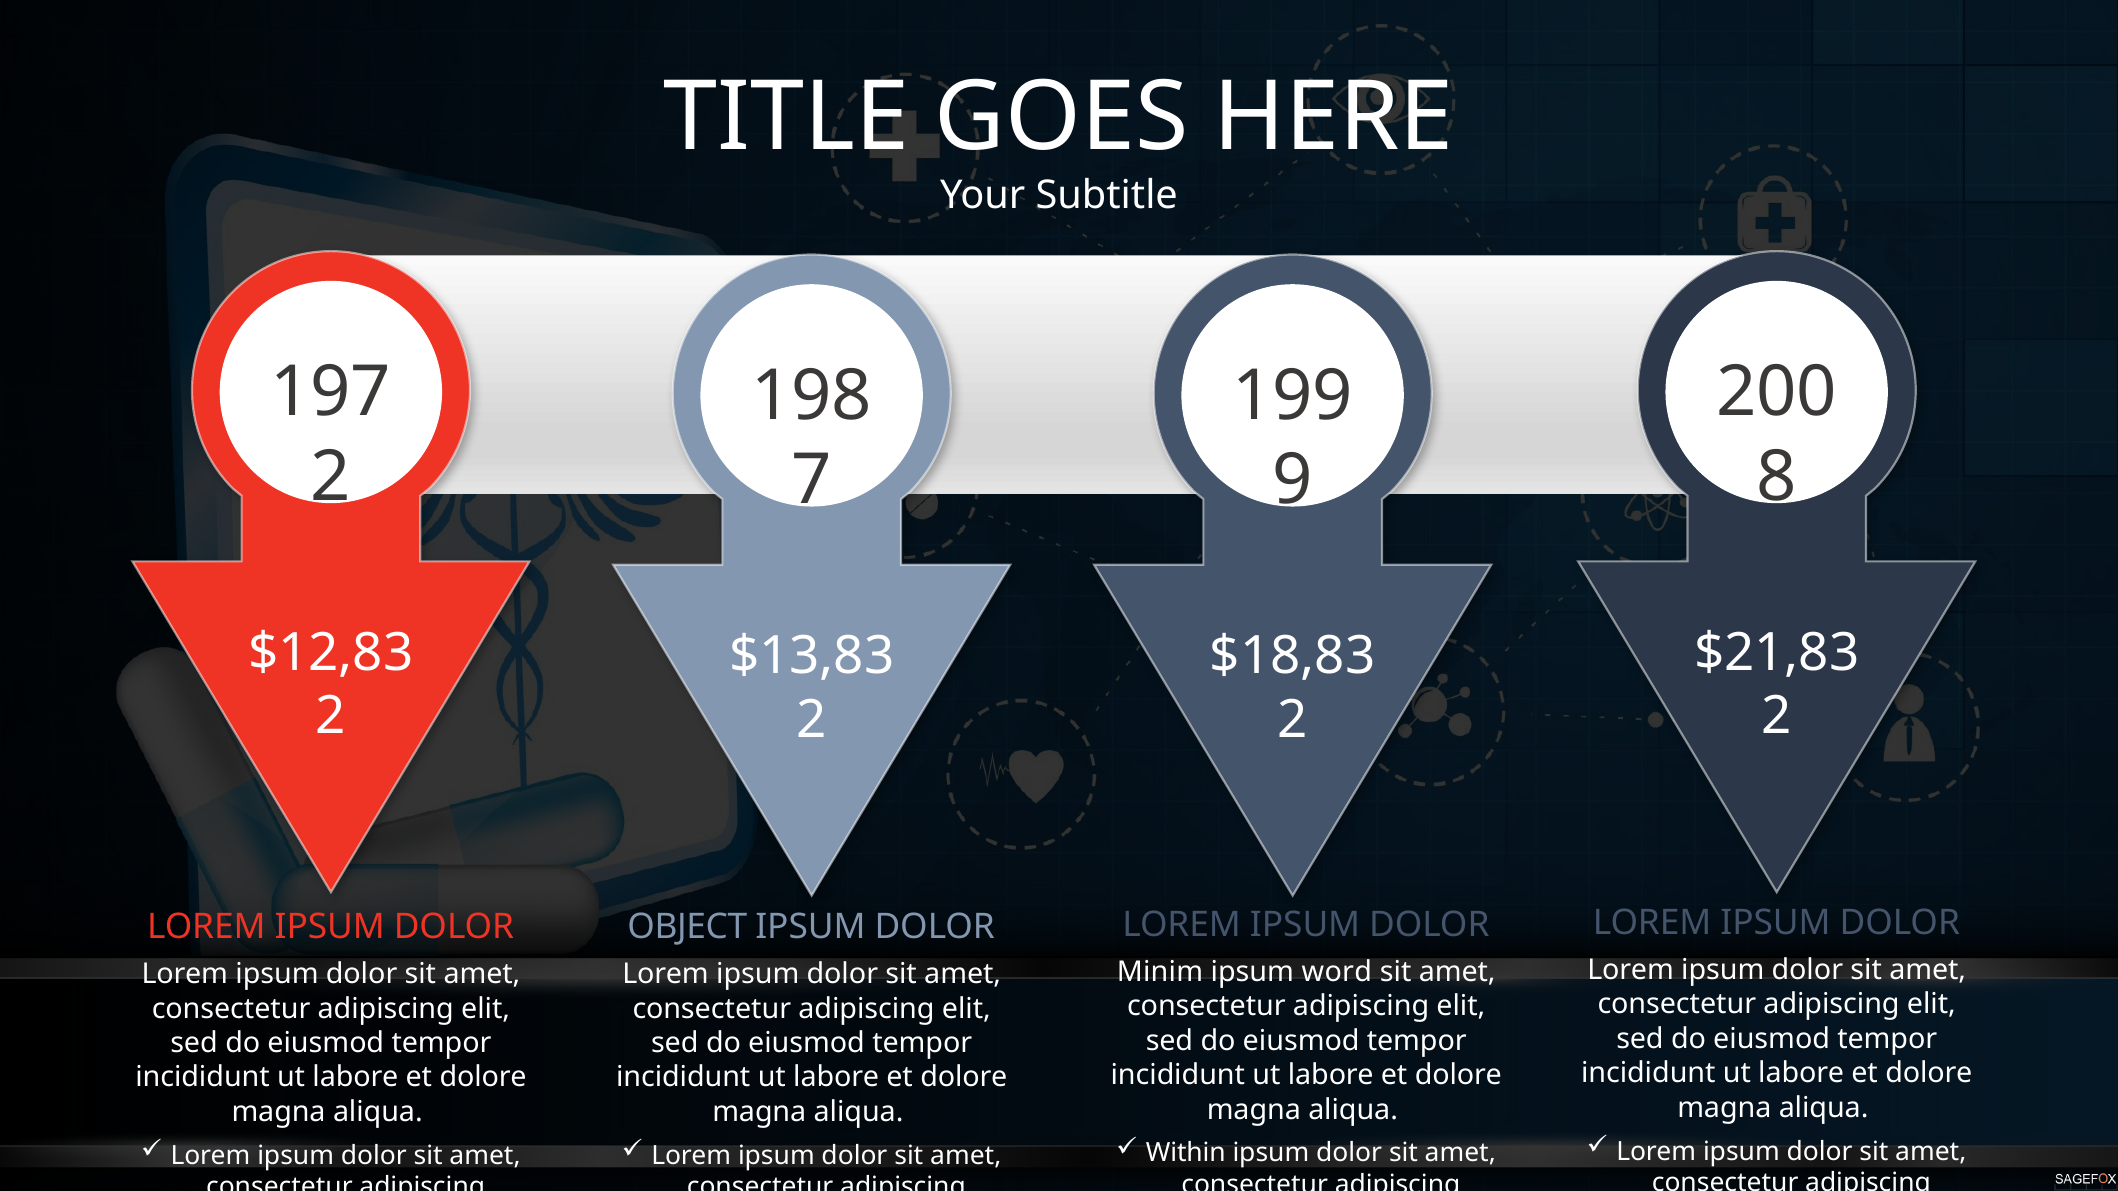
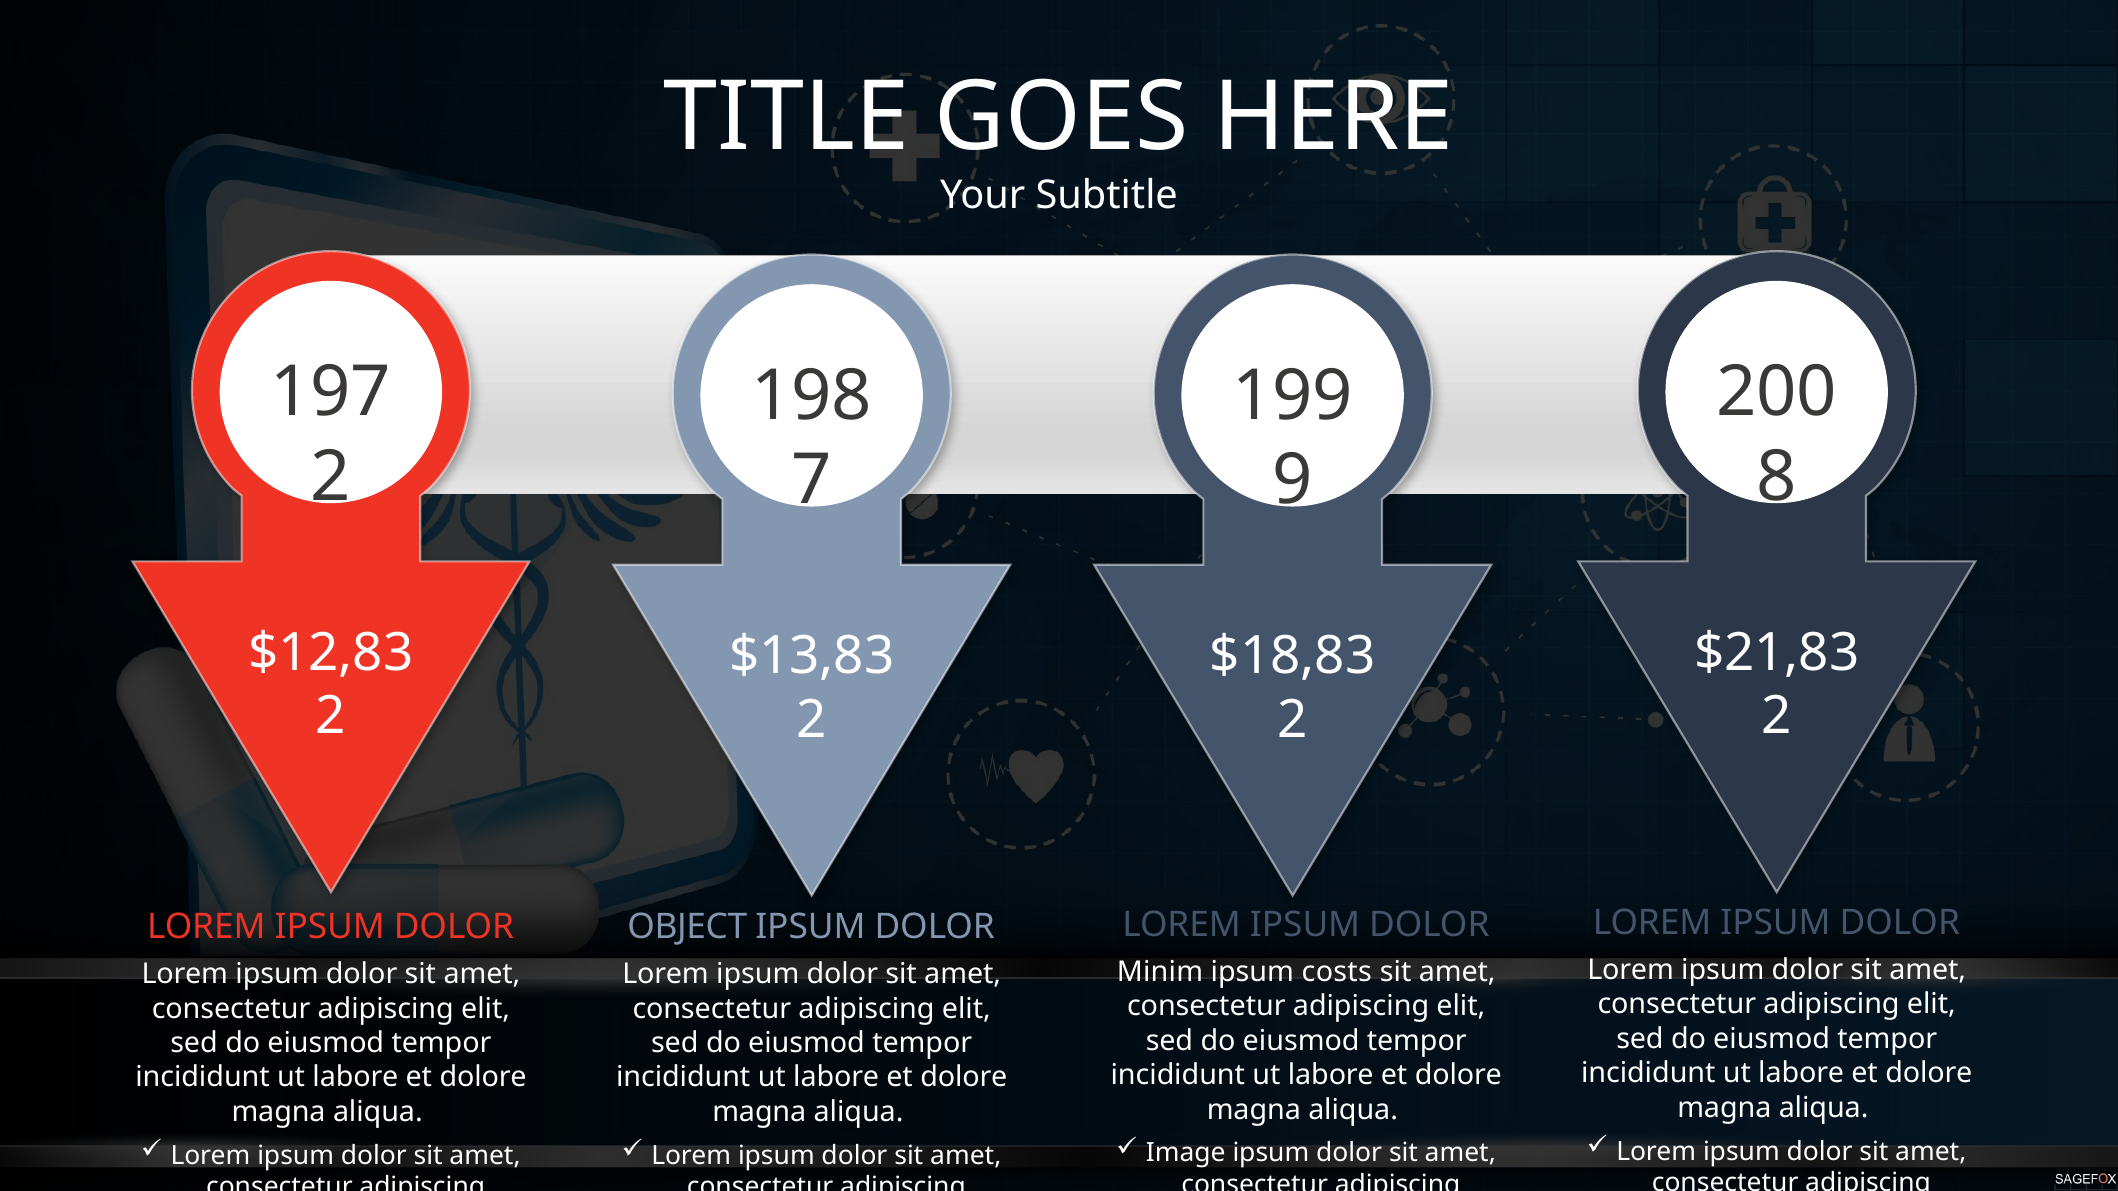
word: word -> costs
Within: Within -> Image
